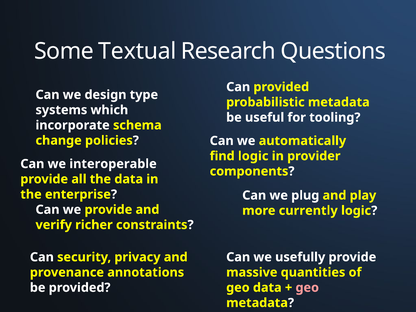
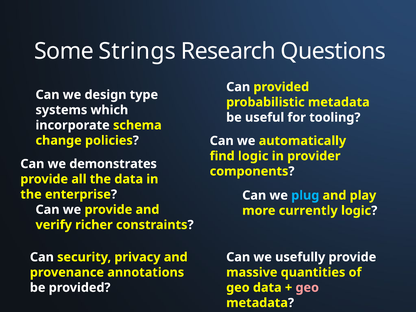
Textual: Textual -> Strings
interoperable: interoperable -> demonstrates
plug colour: white -> light blue
